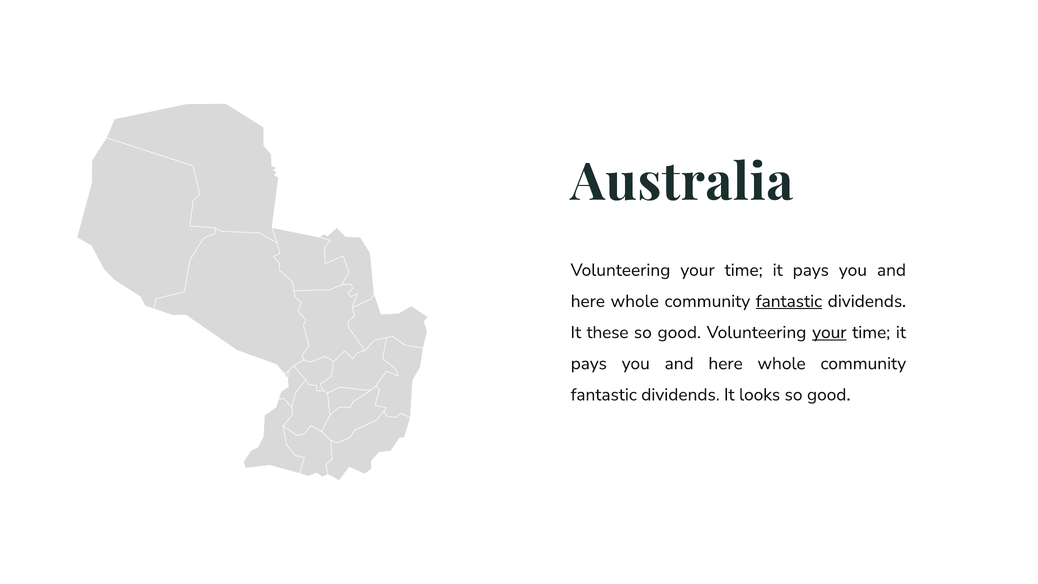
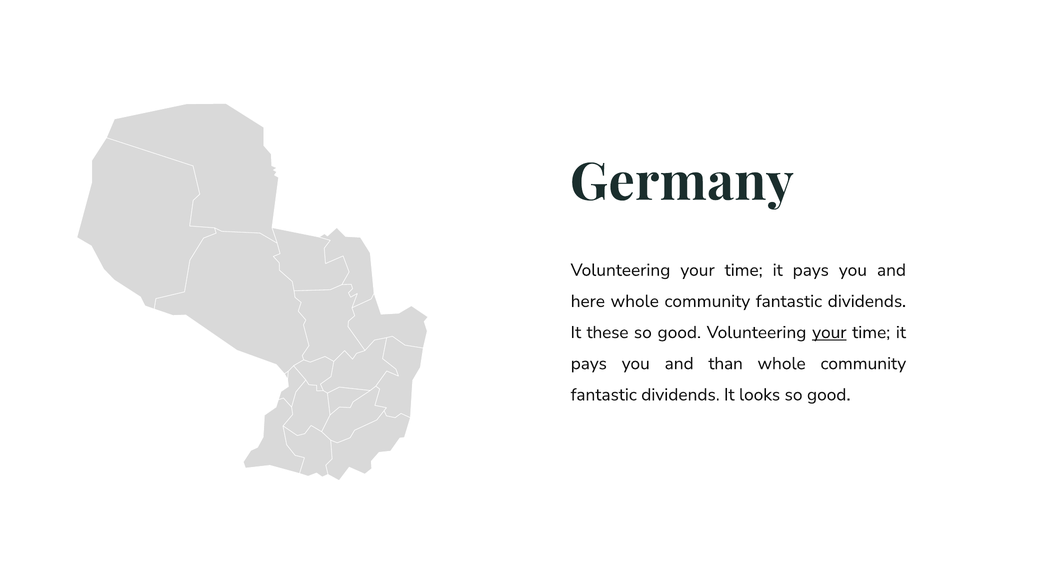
Australia: Australia -> Germany
fantastic at (789, 301) underline: present -> none
here at (726, 363): here -> than
